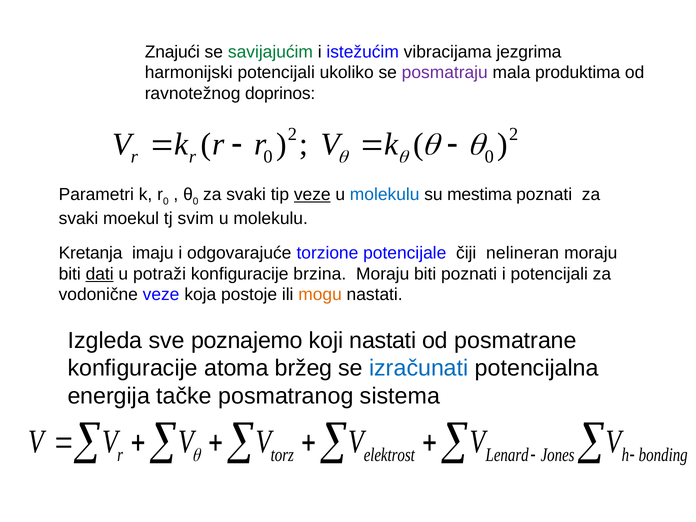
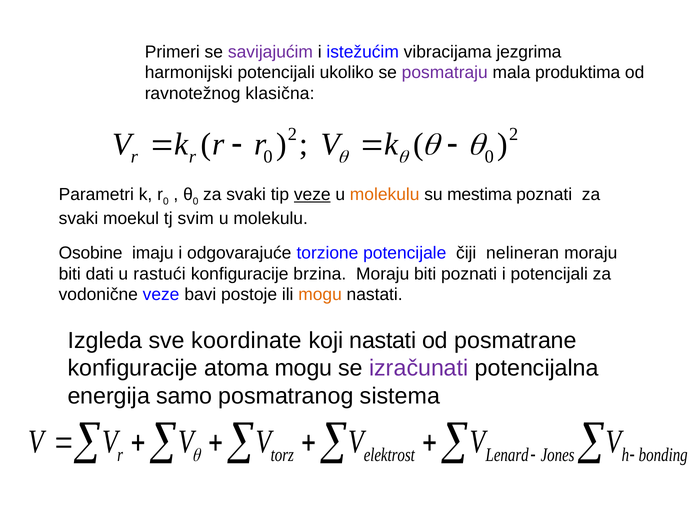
Znajući: Znajući -> Primeri
savijajućim colour: green -> purple
doprinos: doprinos -> klasična
molekulu at (385, 195) colour: blue -> orange
Kretanja: Kretanja -> Osobine
dati underline: present -> none
potraži: potraži -> rastući
koja: koja -> bavi
poznajemo: poznajemo -> koordinate
atoma bržeg: bržeg -> mogu
izračunati colour: blue -> purple
tačke: tačke -> samo
